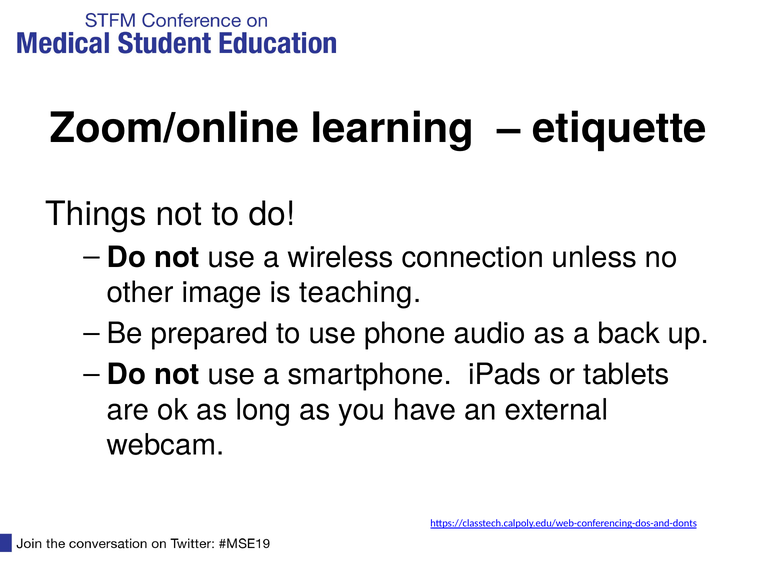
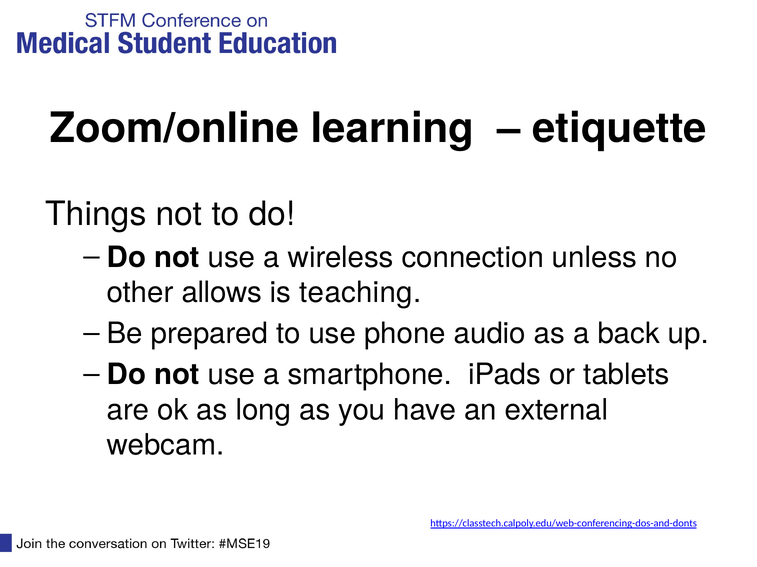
image: image -> allows
